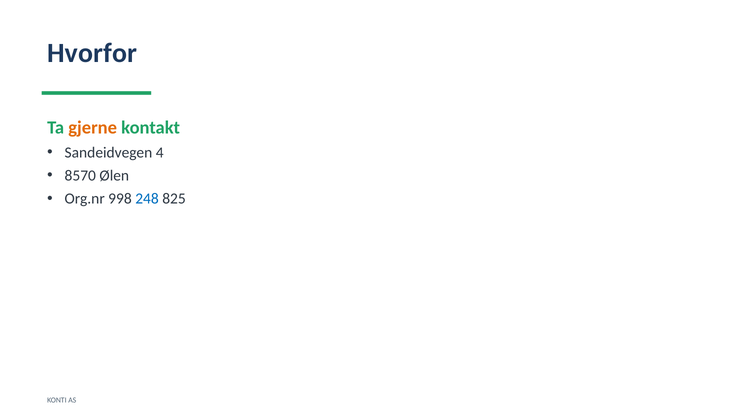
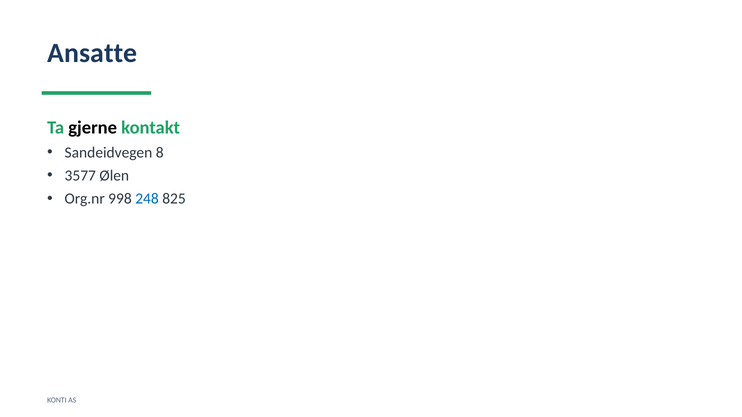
Hvorfor: Hvorfor -> Ansatte
gjerne colour: orange -> black
4: 4 -> 8
8570: 8570 -> 3577
